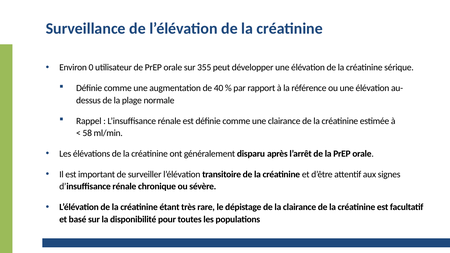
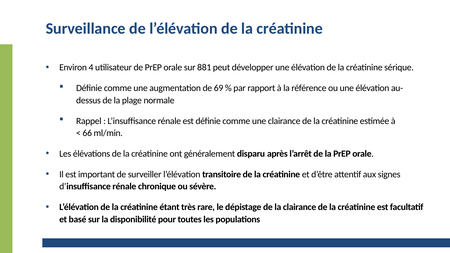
0: 0 -> 4
355: 355 -> 881
40: 40 -> 69
58: 58 -> 66
